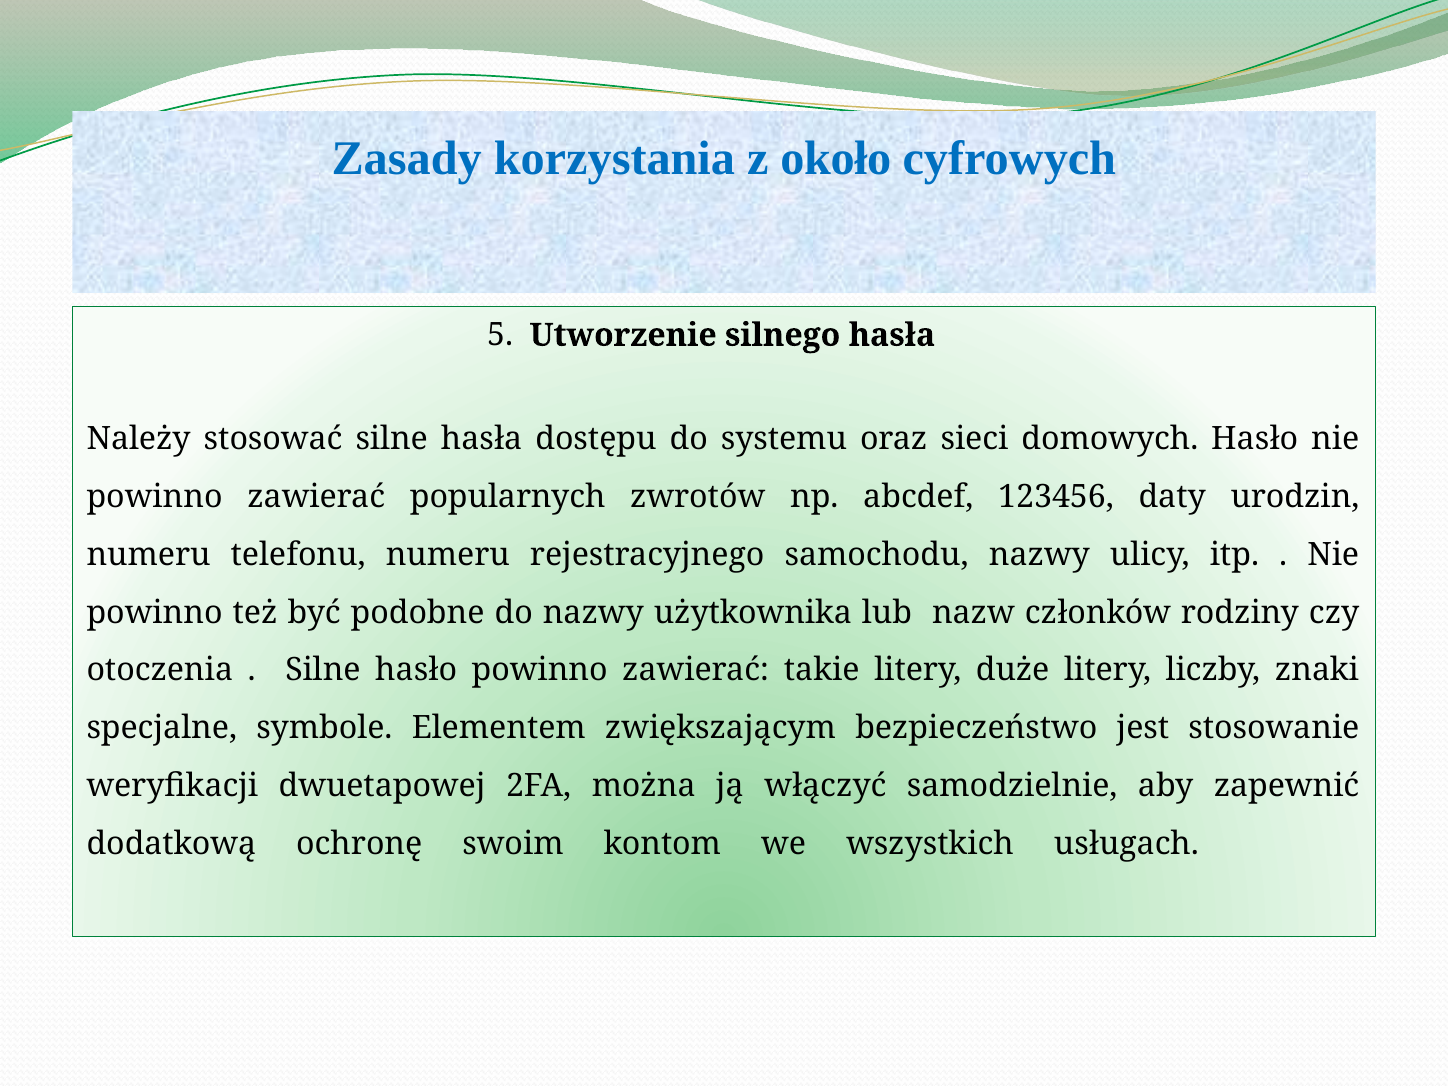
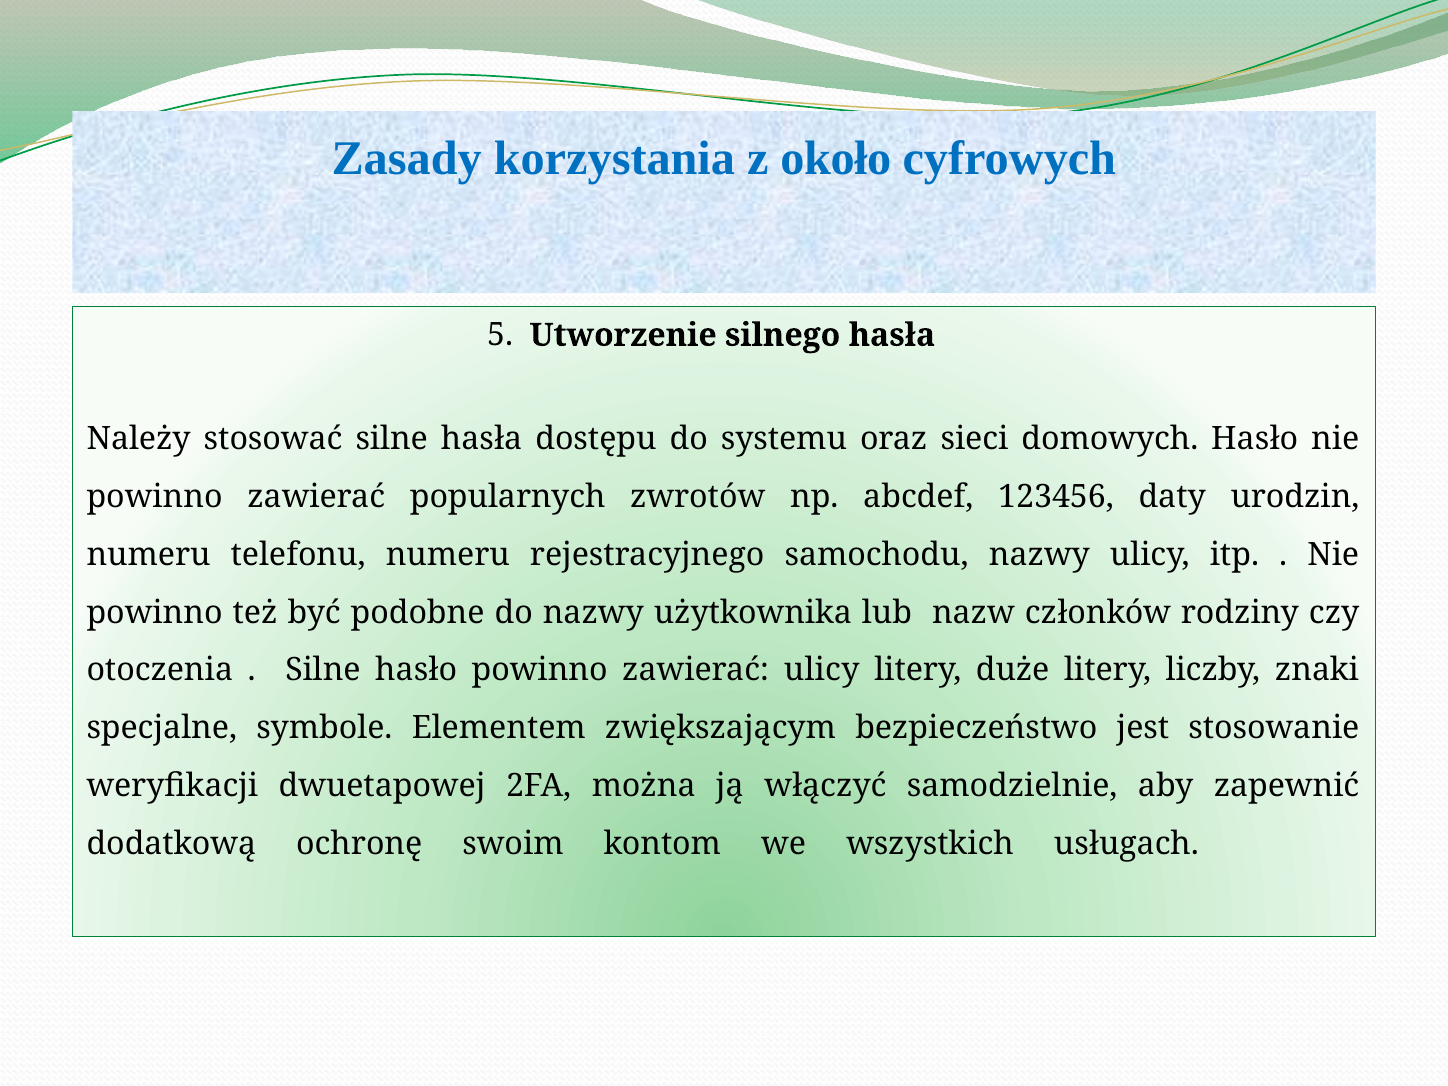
zawierać takie: takie -> ulicy
